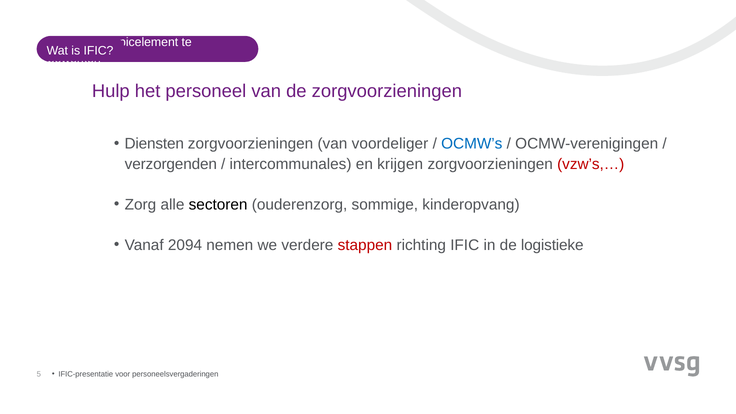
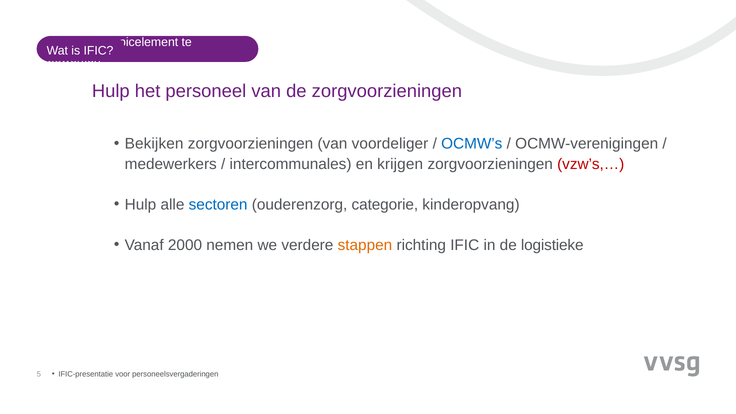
Diensten: Diensten -> Bekijken
verzorgenden: verzorgenden -> medewerkers
Zorg at (140, 205): Zorg -> Hulp
sectoren colour: black -> blue
sommige: sommige -> categorie
2094: 2094 -> 2000
stappen colour: red -> orange
